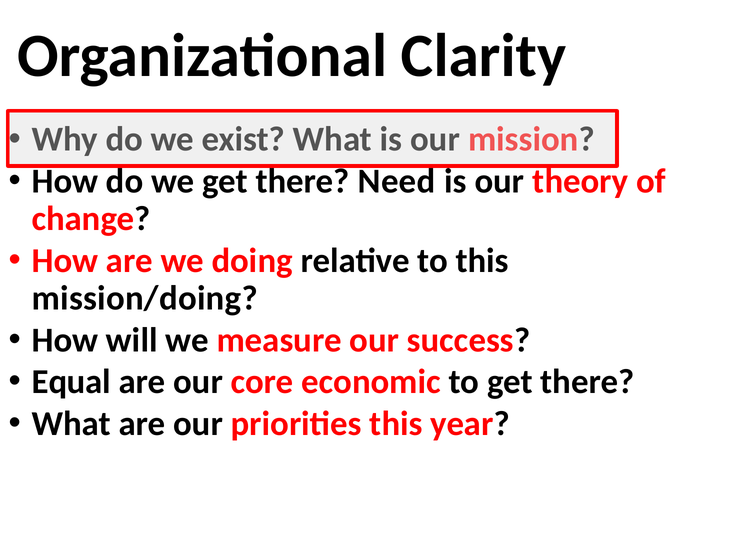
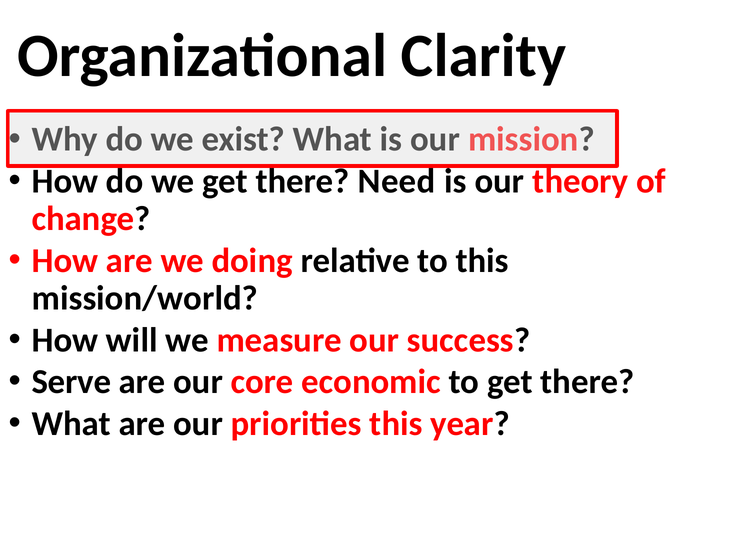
mission/doing: mission/doing -> mission/world
Equal: Equal -> Serve
